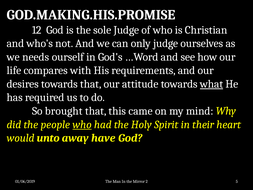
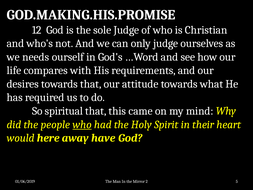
what underline: present -> none
brought: brought -> spiritual
unto: unto -> here
